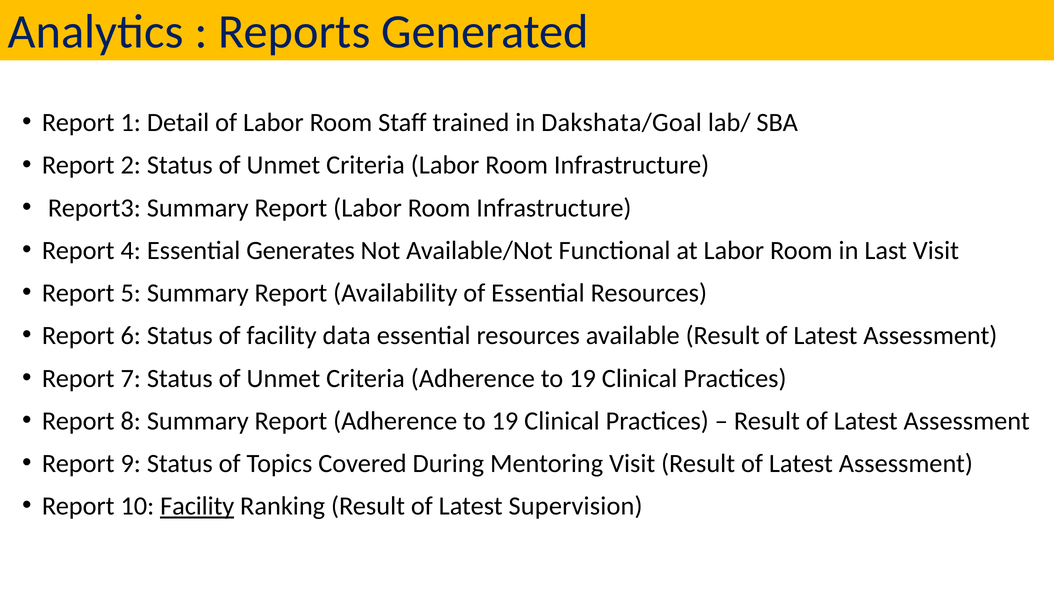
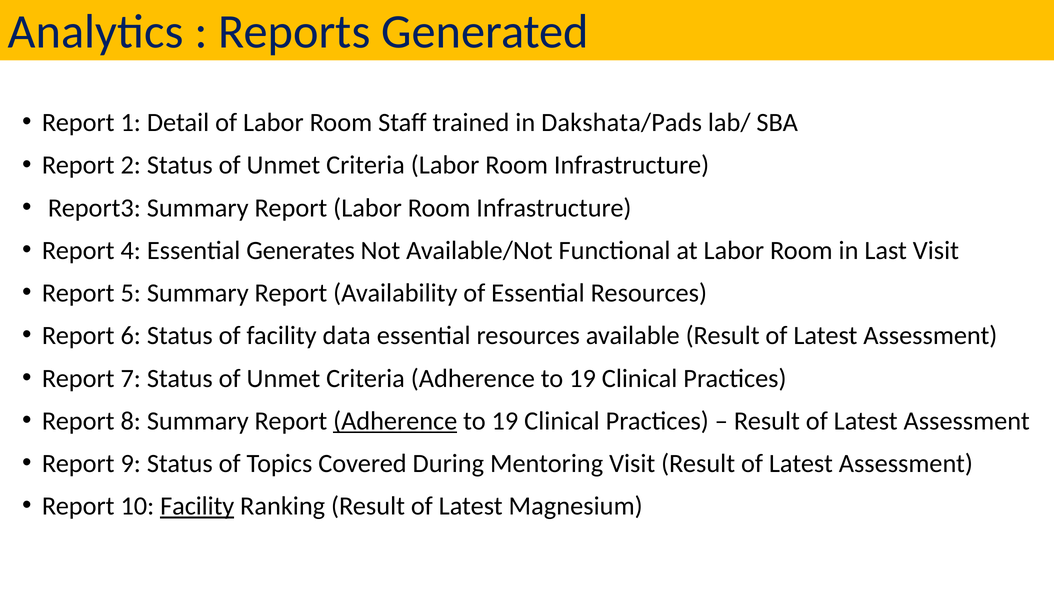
Dakshata/Goal: Dakshata/Goal -> Dakshata/Pads
Adherence at (395, 421) underline: none -> present
Supervision: Supervision -> Magnesium
